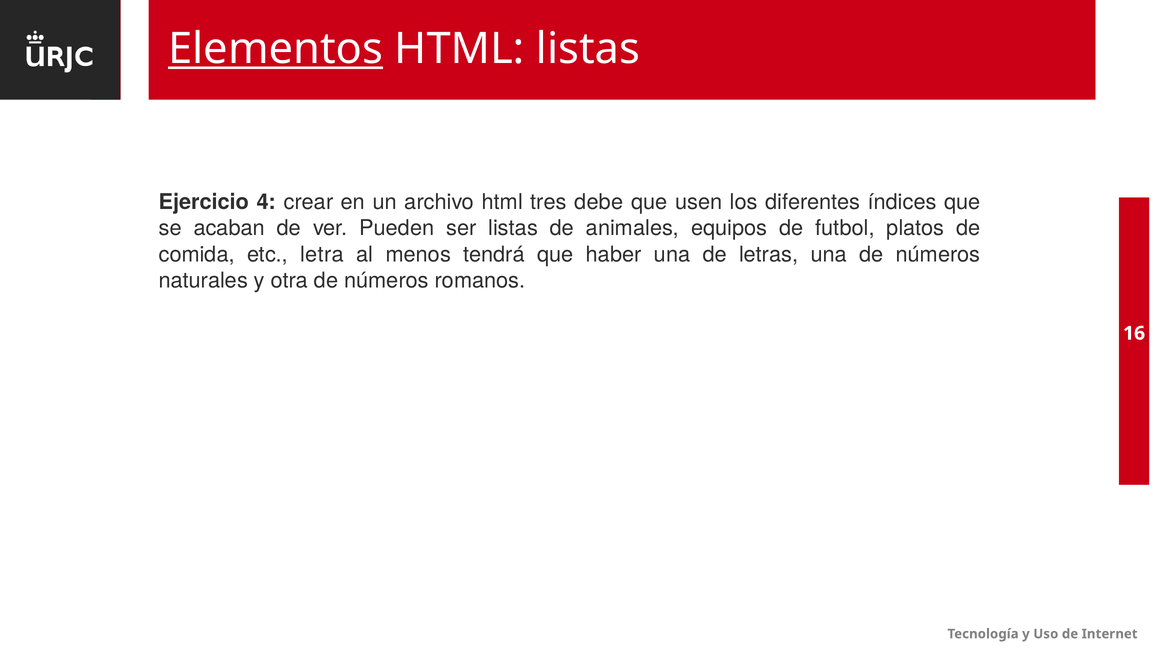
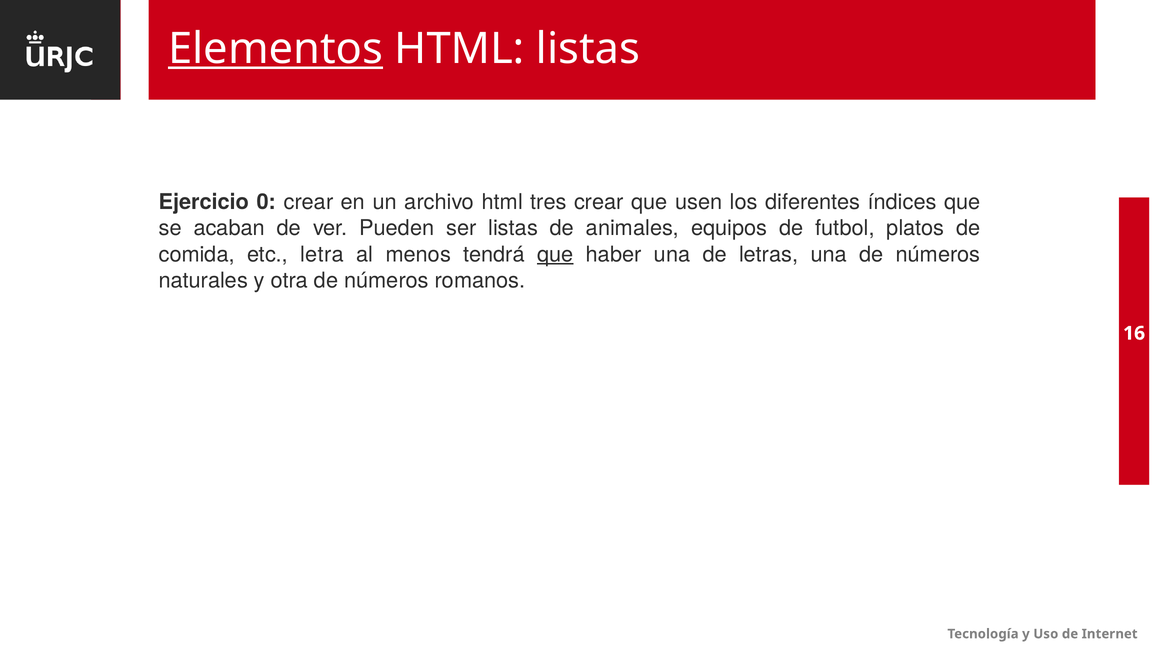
4: 4 -> 0
tres debe: debe -> crear
que at (555, 254) underline: none -> present
